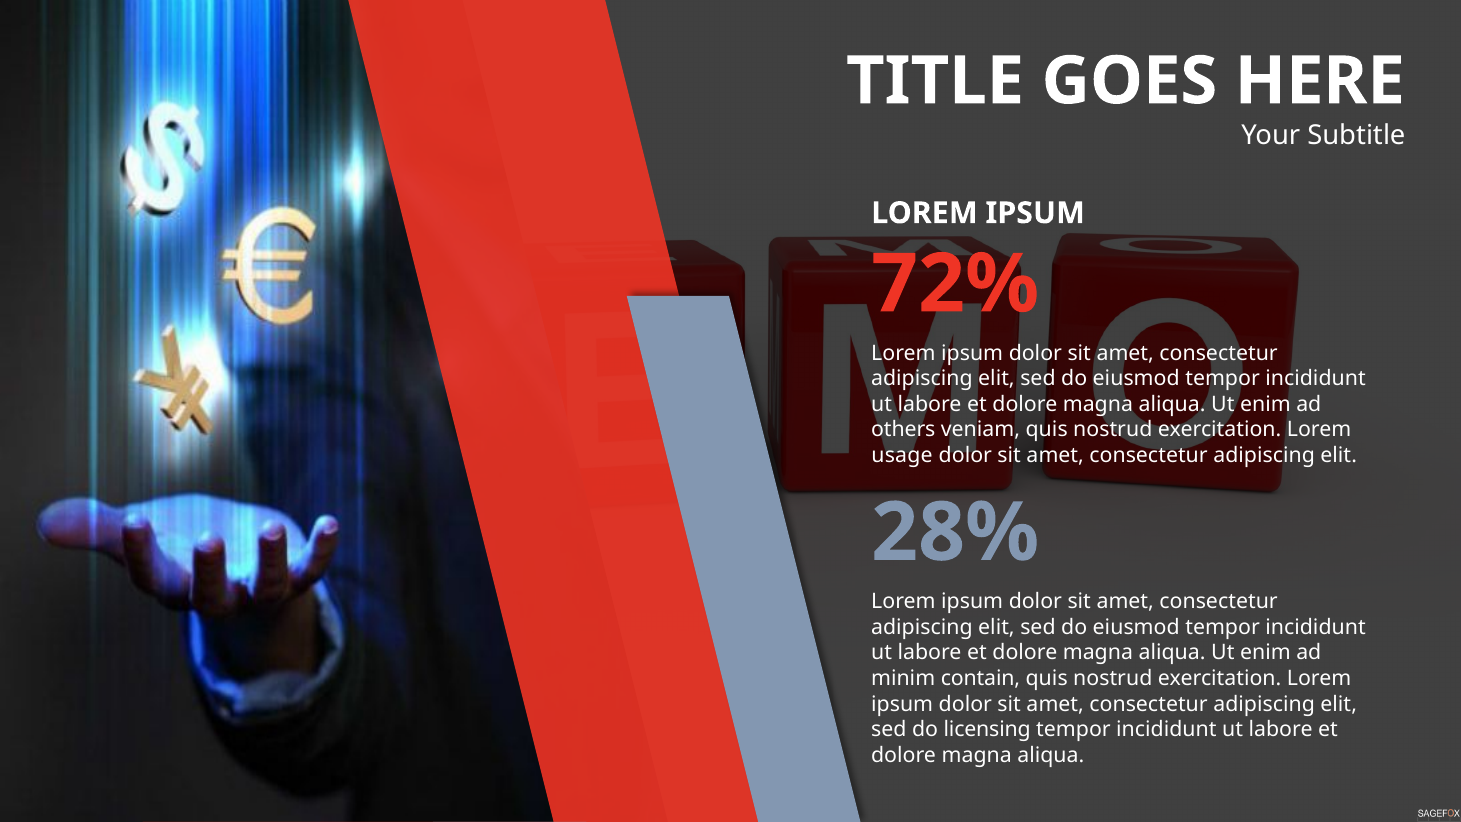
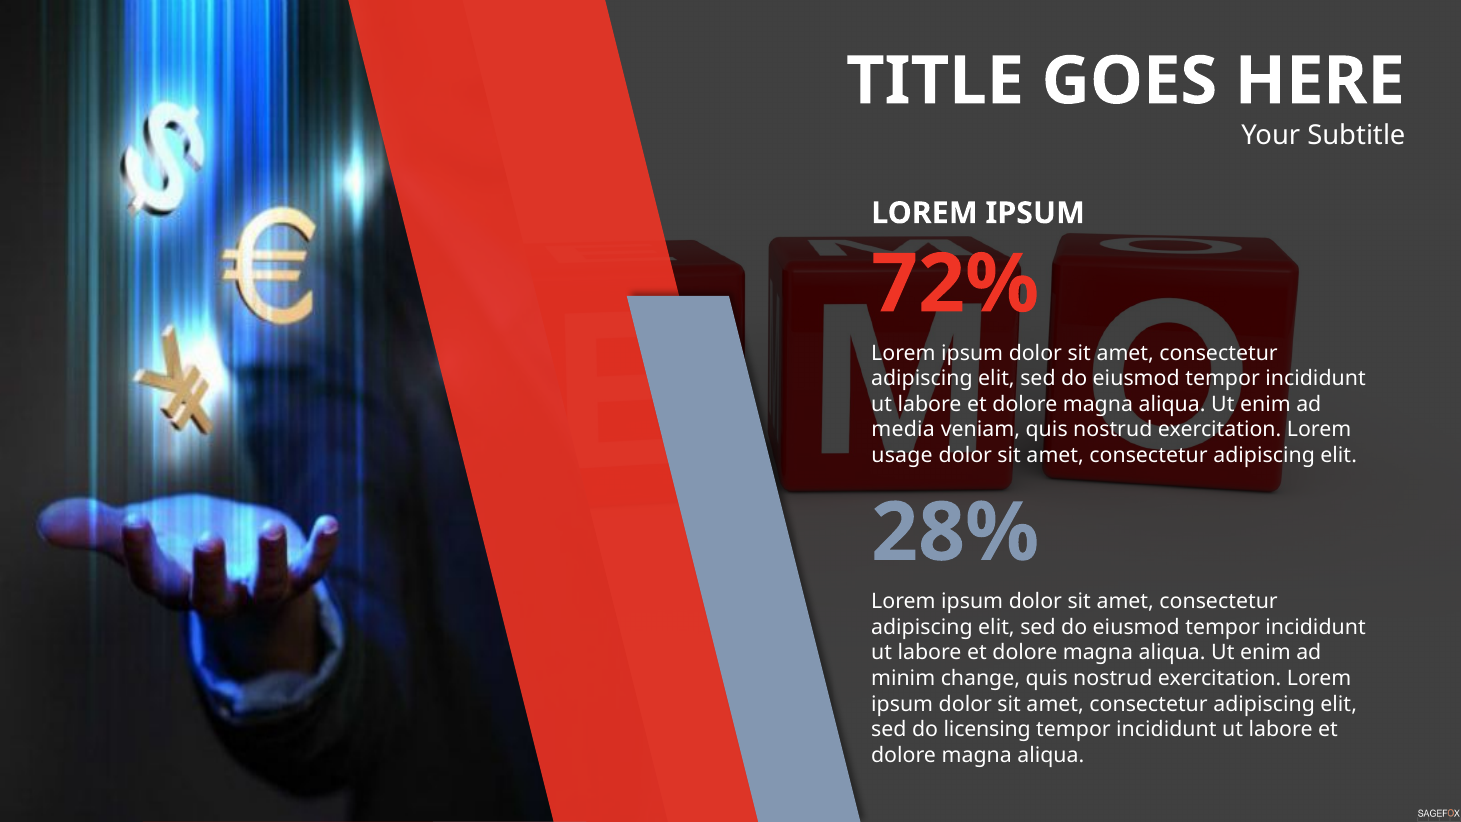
others: others -> media
contain: contain -> change
